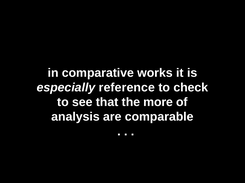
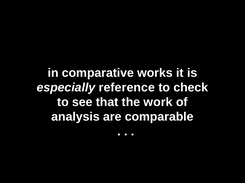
more: more -> work
